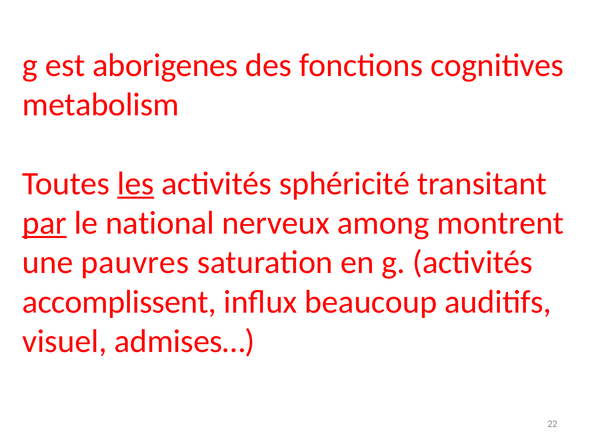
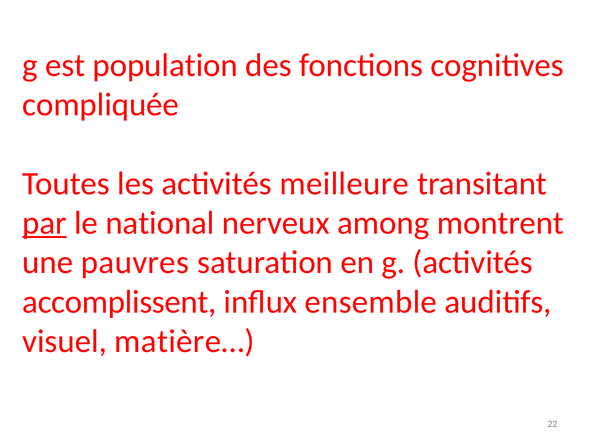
aborigenes: aborigenes -> population
metabolism: metabolism -> compliquée
les underline: present -> none
sphéricité: sphéricité -> meilleure
beaucoup: beaucoup -> ensemble
admises…: admises… -> matière…
